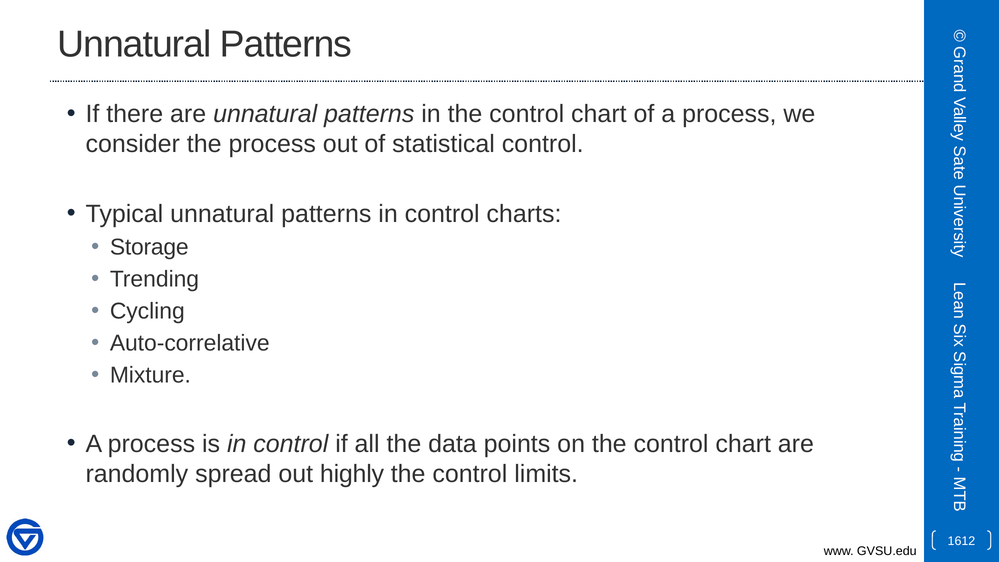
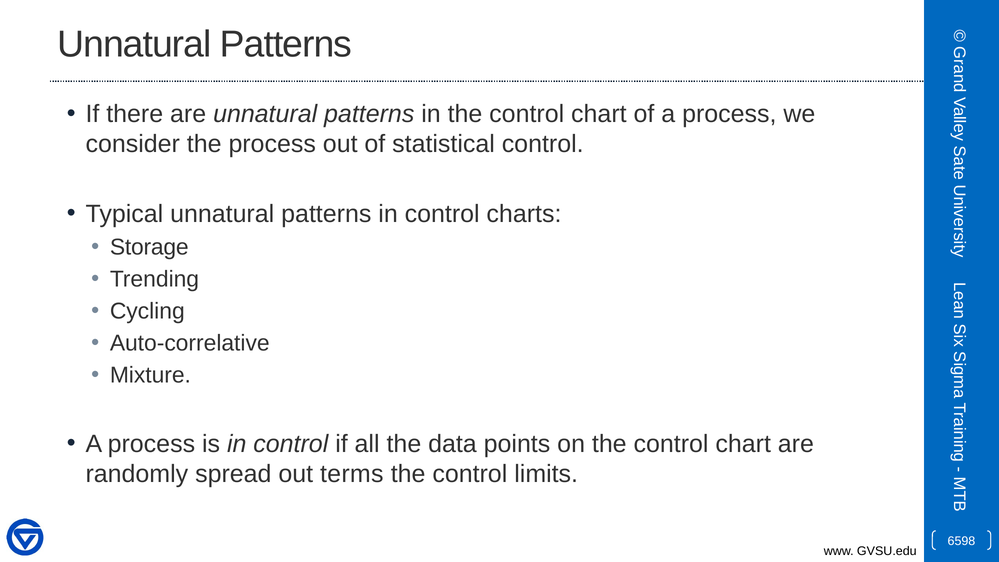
highly: highly -> terms
1612: 1612 -> 6598
